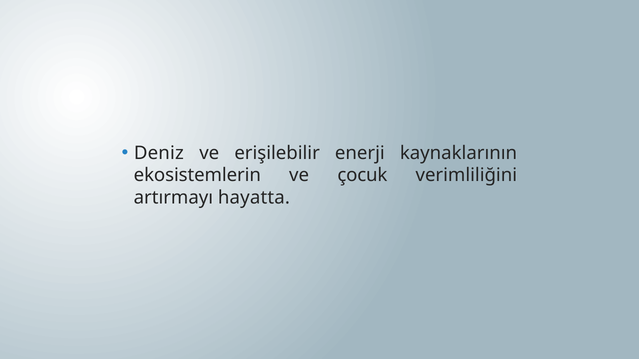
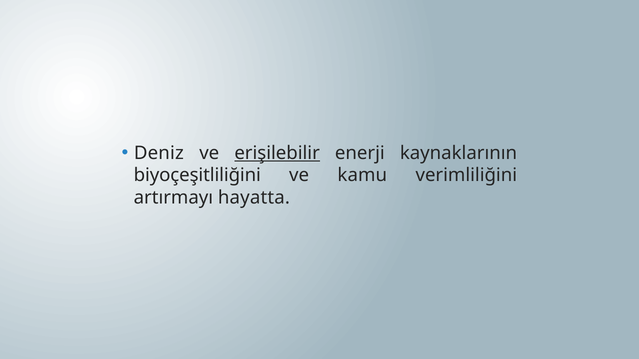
erişilebilir underline: none -> present
ekosistemlerin: ekosistemlerin -> biyoçeşitliliğini
çocuk: çocuk -> kamu
